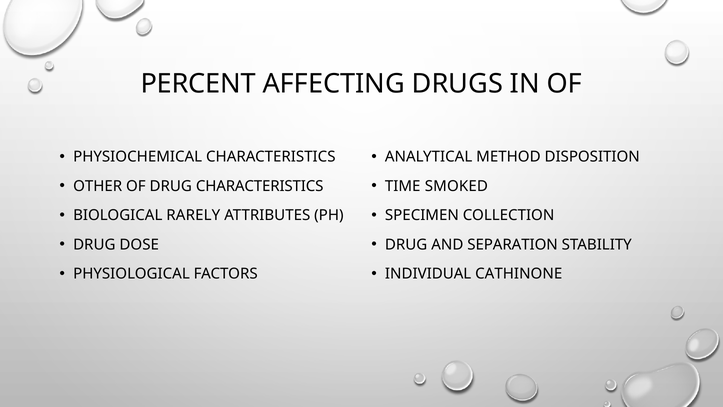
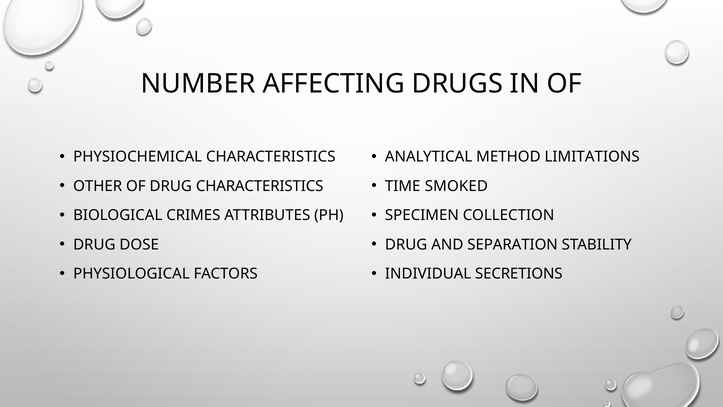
PERCENT: PERCENT -> NUMBER
DISPOSITION: DISPOSITION -> LIMITATIONS
RARELY: RARELY -> CRIMES
CATHINONE: CATHINONE -> SECRETIONS
